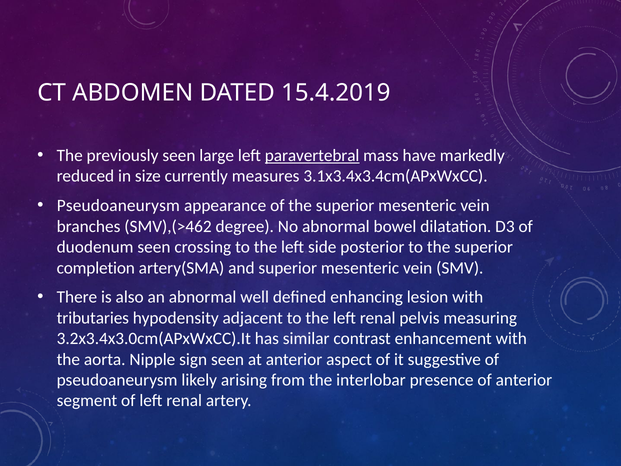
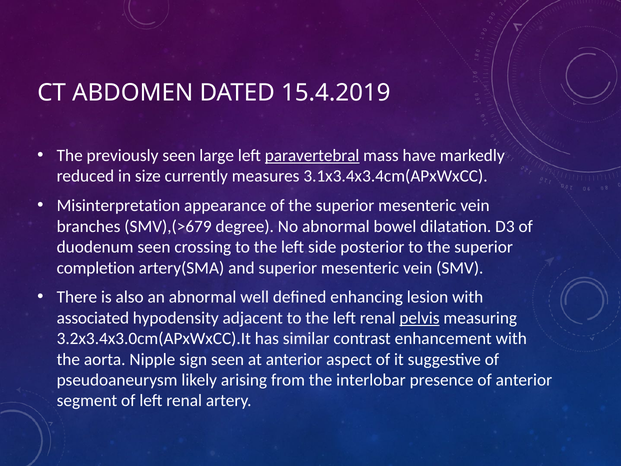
Pseudoaneurysm at (118, 206): Pseudoaneurysm -> Misinterpretation
SMV),(>462: SMV),(>462 -> SMV),(>679
tributaries: tributaries -> associated
pelvis underline: none -> present
